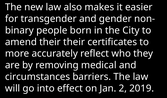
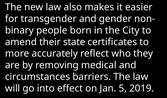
their their: their -> state
2: 2 -> 5
